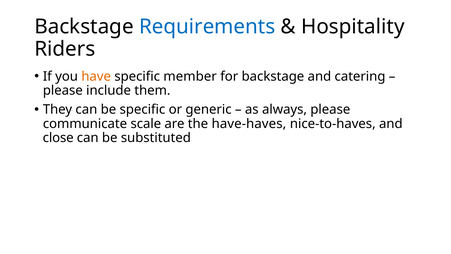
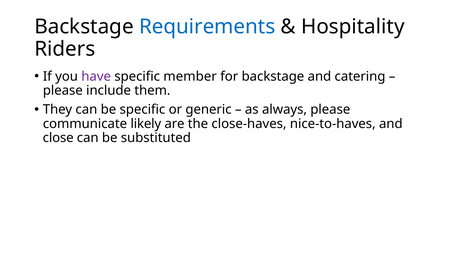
have colour: orange -> purple
scale: scale -> likely
have-haves: have-haves -> close-haves
